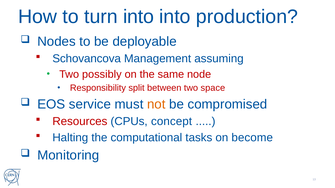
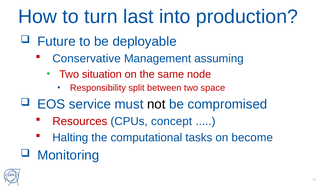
turn into: into -> last
Nodes: Nodes -> Future
Schovancova: Schovancova -> Conservative
possibly: possibly -> situation
not colour: orange -> black
